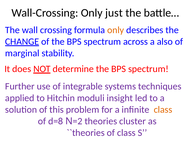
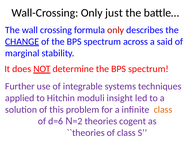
only at (116, 30) colour: orange -> red
also: also -> said
d=8: d=8 -> d=6
cluster: cluster -> cogent
